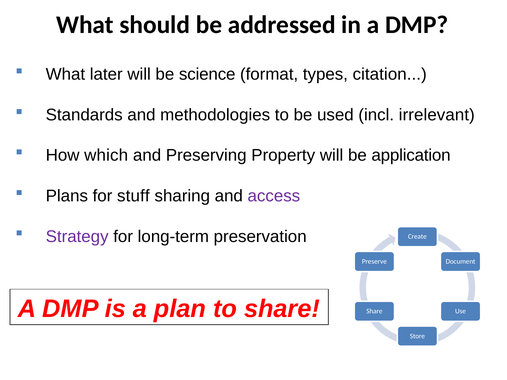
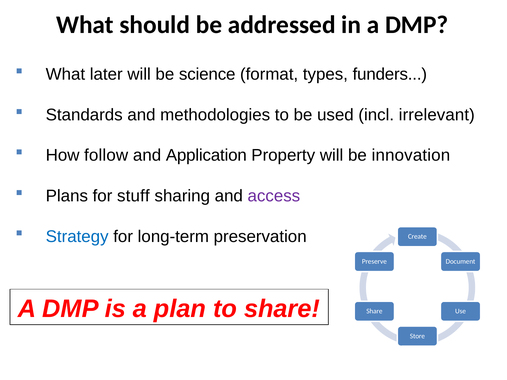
citation: citation -> funders
which: which -> follow
Preserving: Preserving -> Application
application: application -> innovation
Strategy colour: purple -> blue
